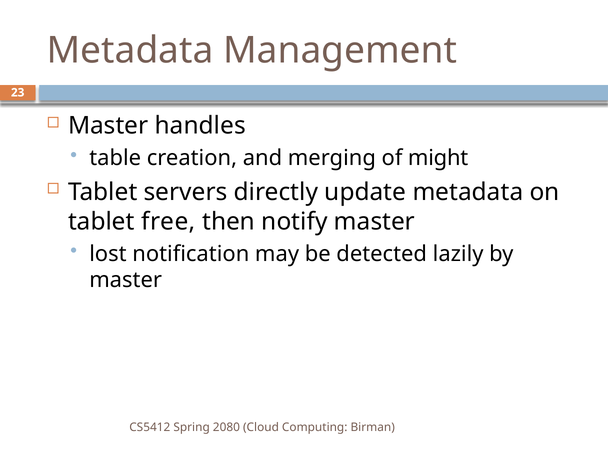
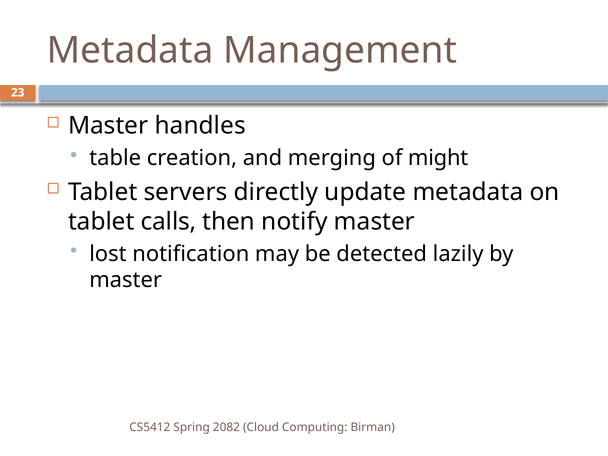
free: free -> calls
2080: 2080 -> 2082
